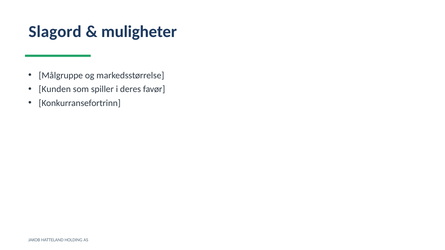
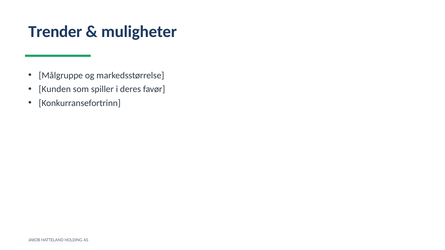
Slagord: Slagord -> Trender
